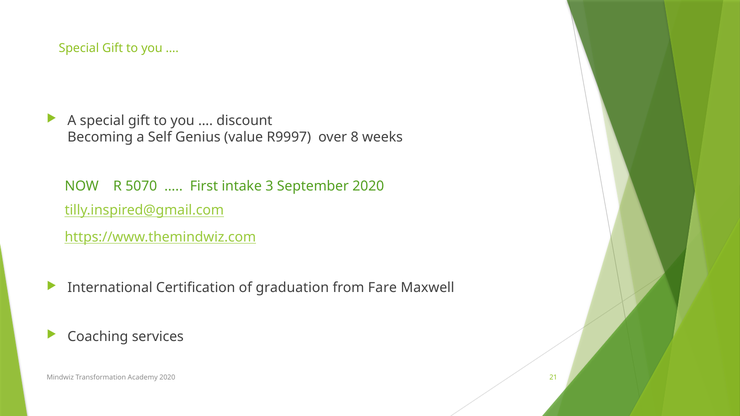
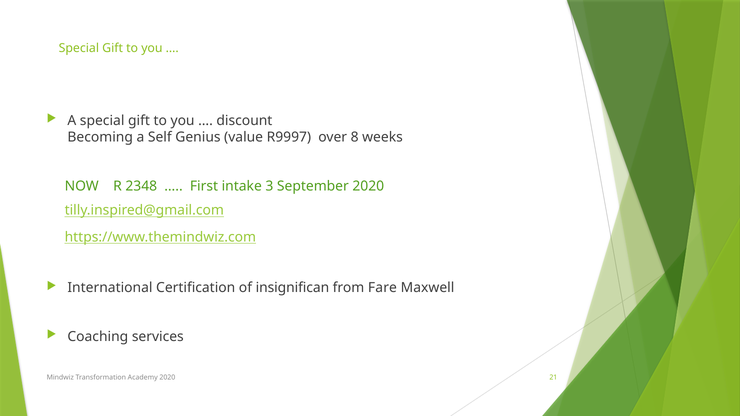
5070: 5070 -> 2348
graduation: graduation -> insignifican
